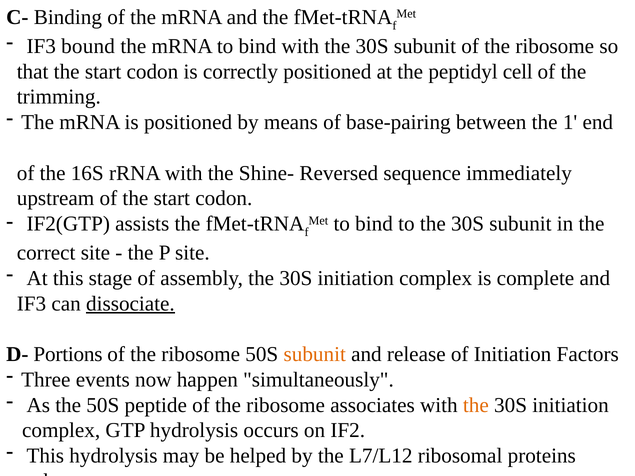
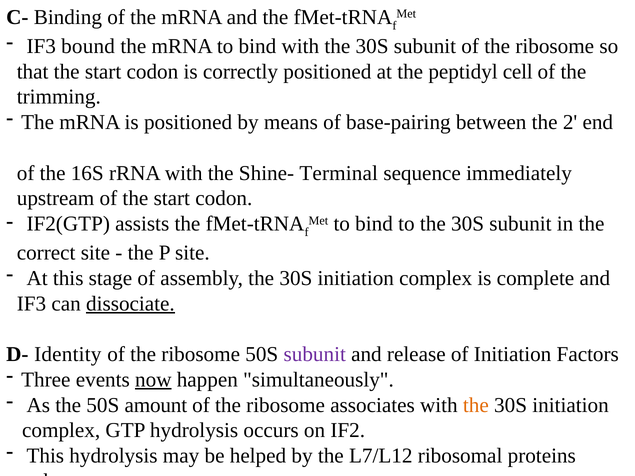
1: 1 -> 2
Reversed: Reversed -> Terminal
Portions: Portions -> Identity
subunit at (315, 354) colour: orange -> purple
now underline: none -> present
peptide: peptide -> amount
